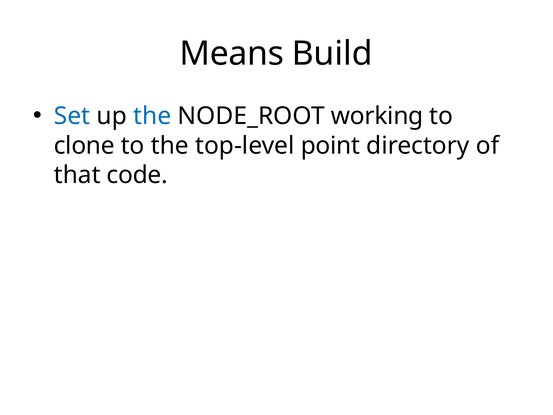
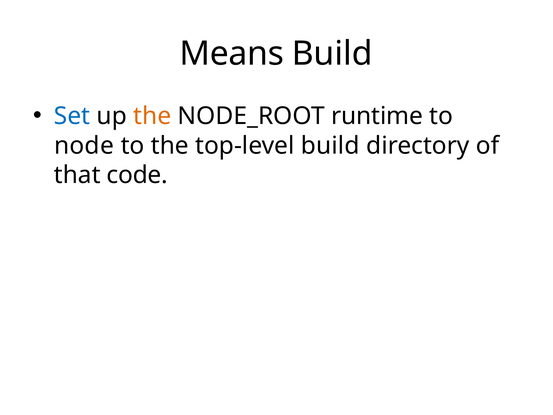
the at (152, 116) colour: blue -> orange
working: working -> runtime
clone: clone -> node
top-level point: point -> build
